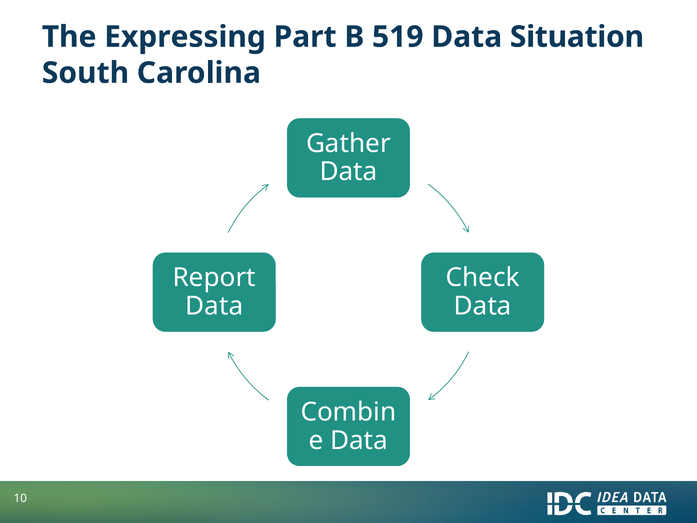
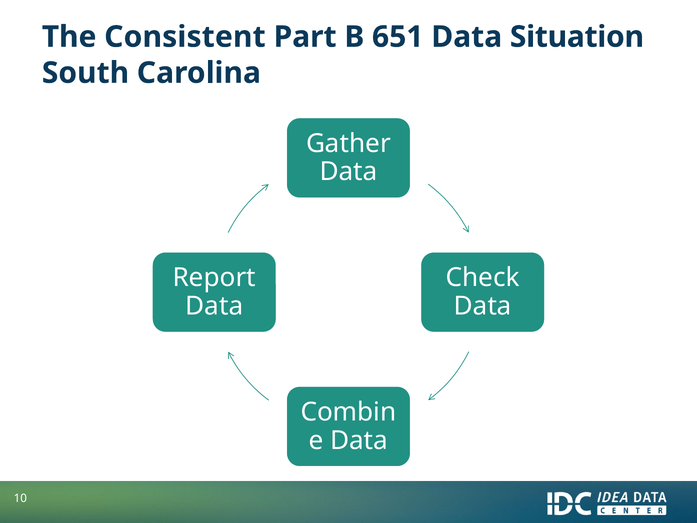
Expressing: Expressing -> Consistent
519: 519 -> 651
